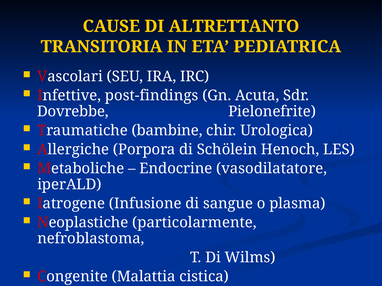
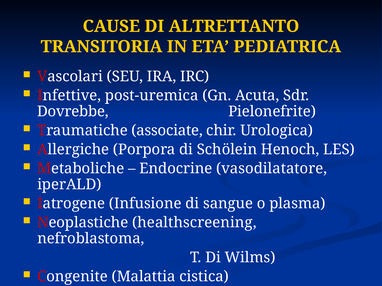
post-findings: post-findings -> post-uremica
bambine: bambine -> associate
particolarmente: particolarmente -> healthscreening
